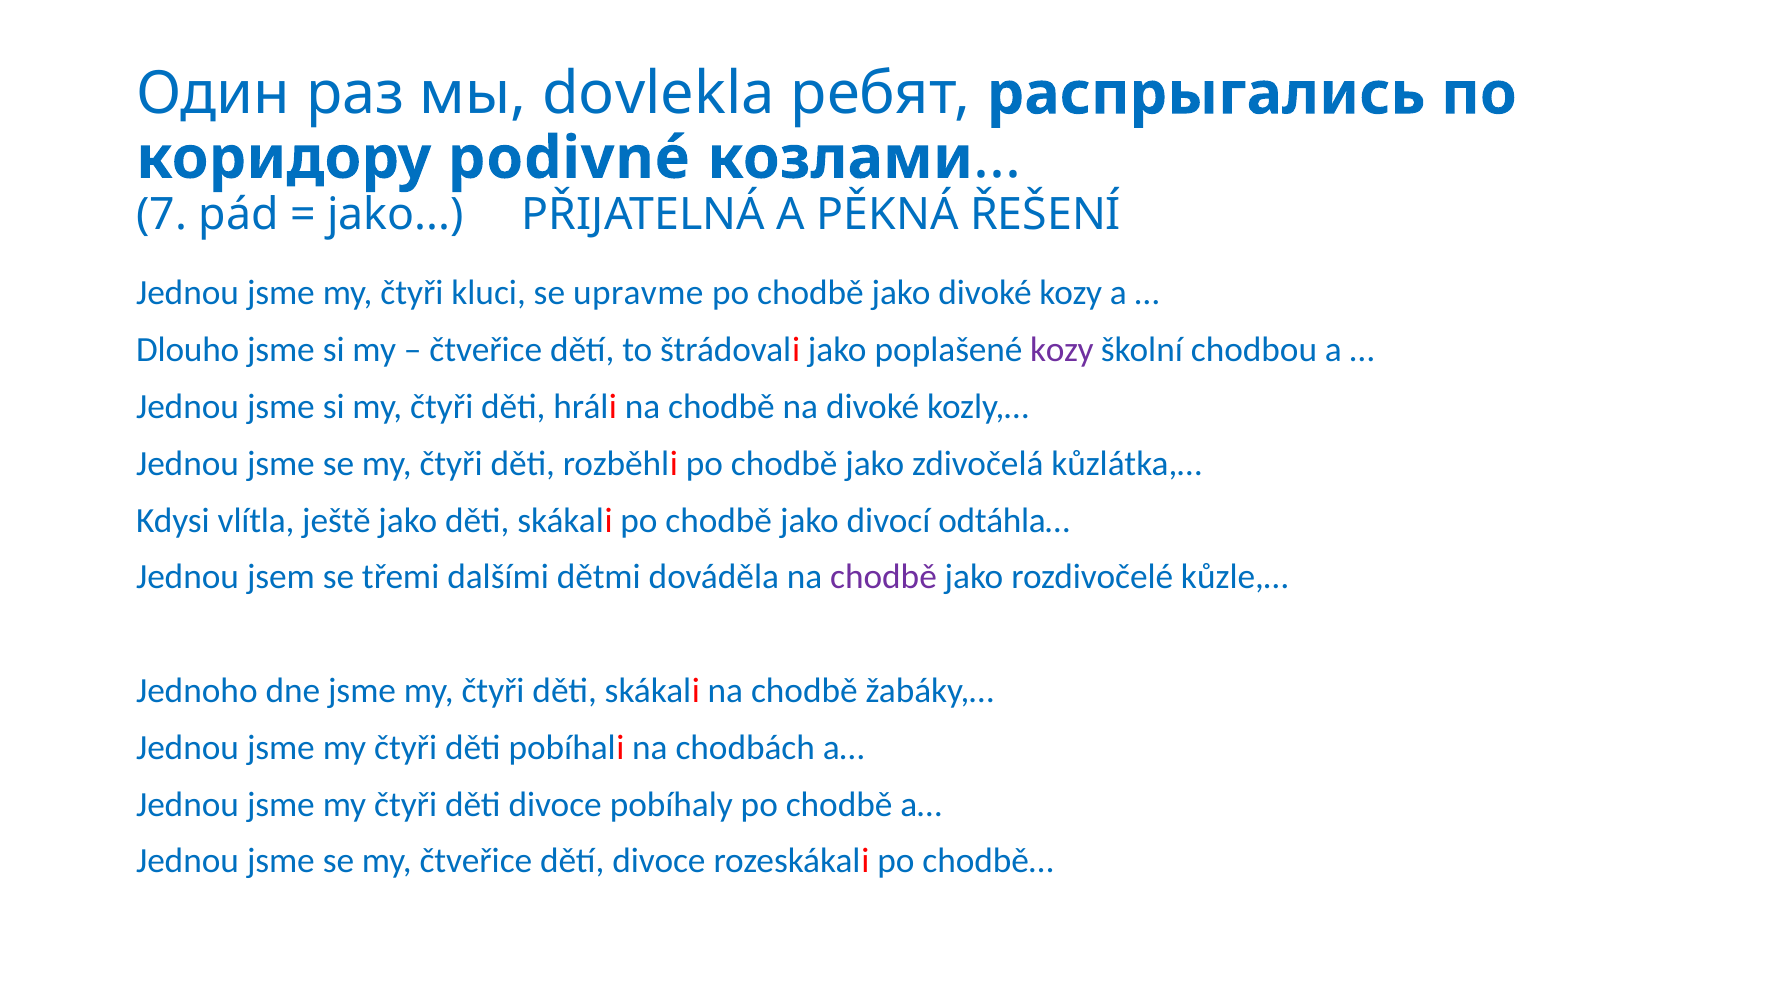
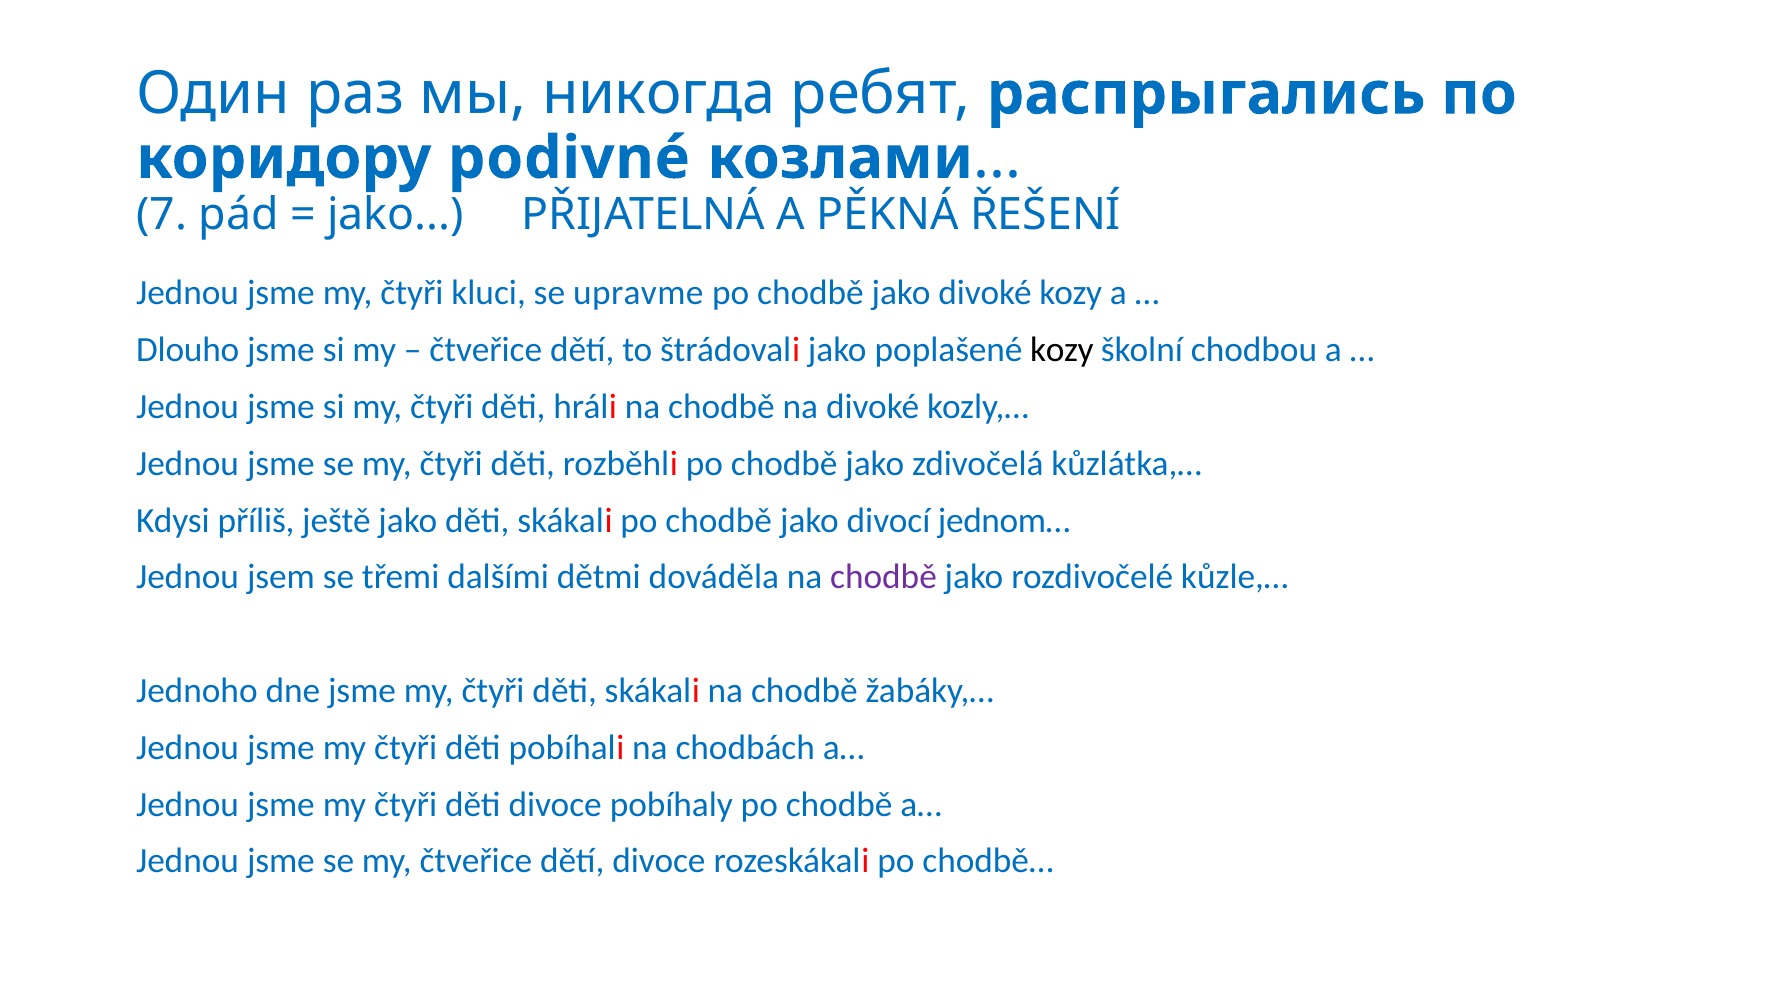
dovlekla: dovlekla -> никогда
kozy at (1062, 350) colour: purple -> black
vlítla: vlítla -> příliš
odtáhla…: odtáhla… -> jednom…
